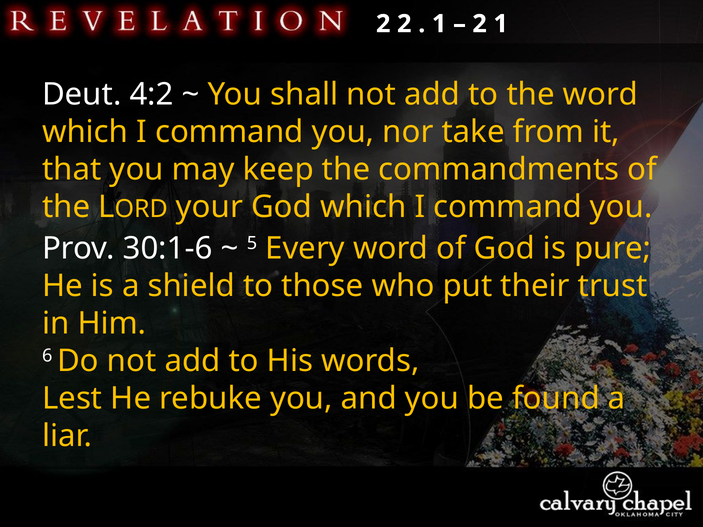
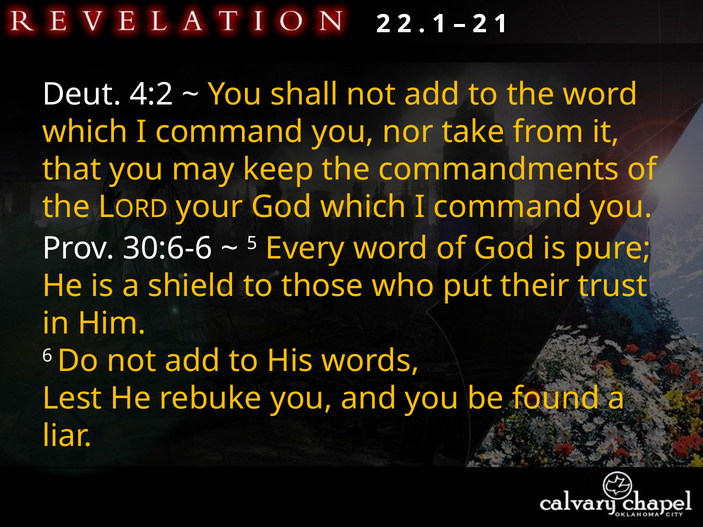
30:1-6: 30:1-6 -> 30:6-6
